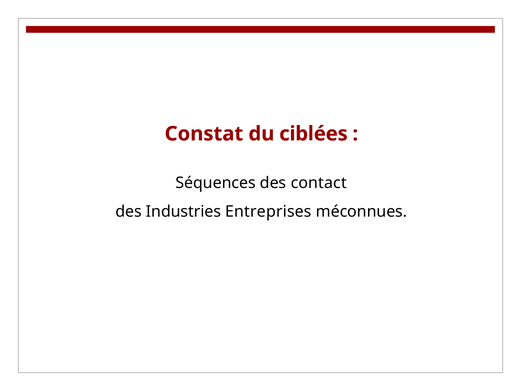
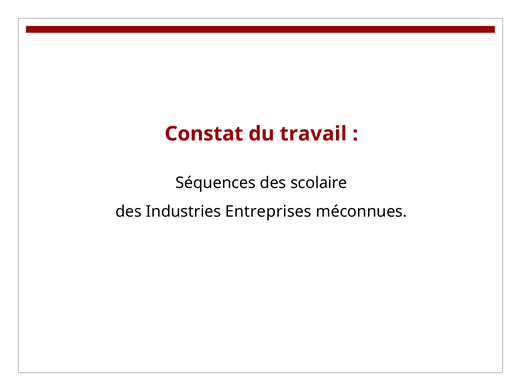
ciblées: ciblées -> travail
contact: contact -> scolaire
